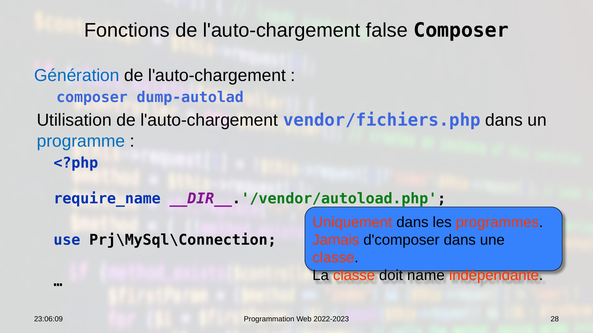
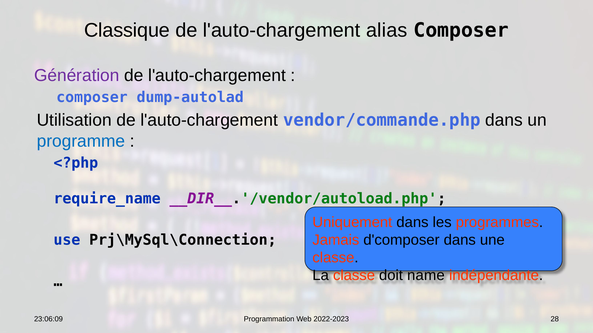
Fonctions: Fonctions -> Classique
false: false -> alias
Génération colour: blue -> purple
vendor/fichiers.php: vendor/fichiers.php -> vendor/commande.php
